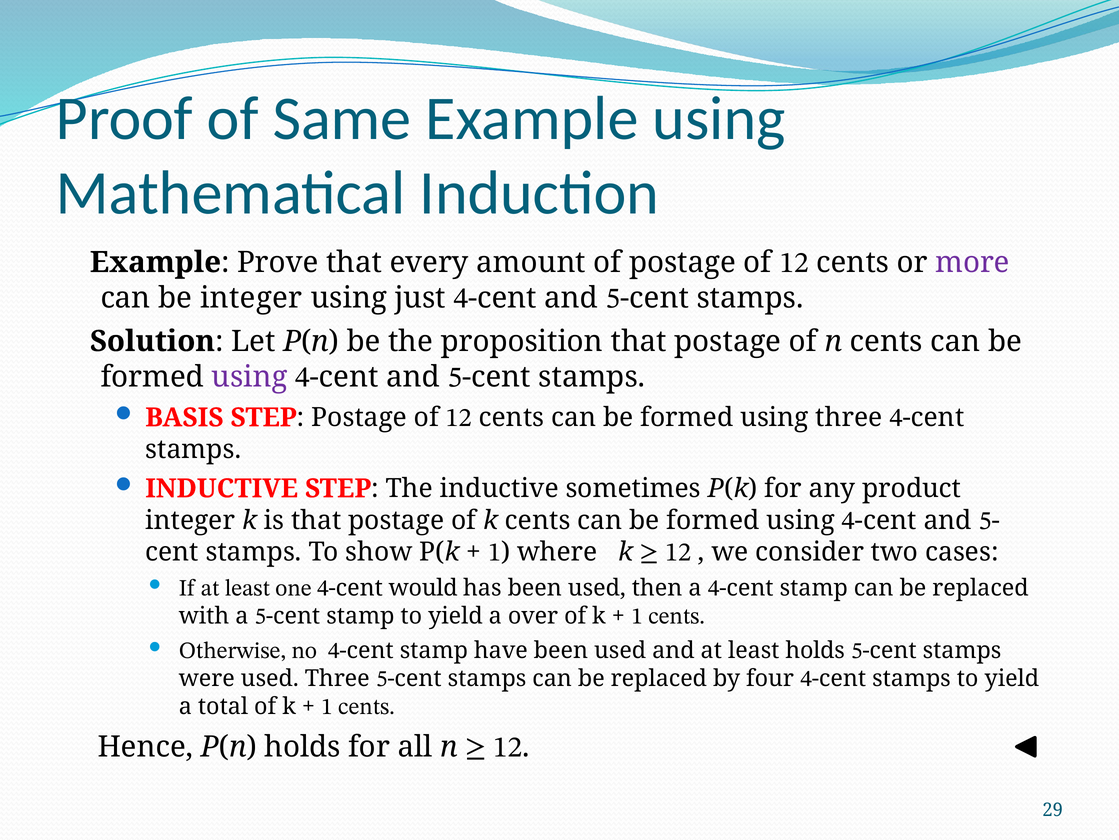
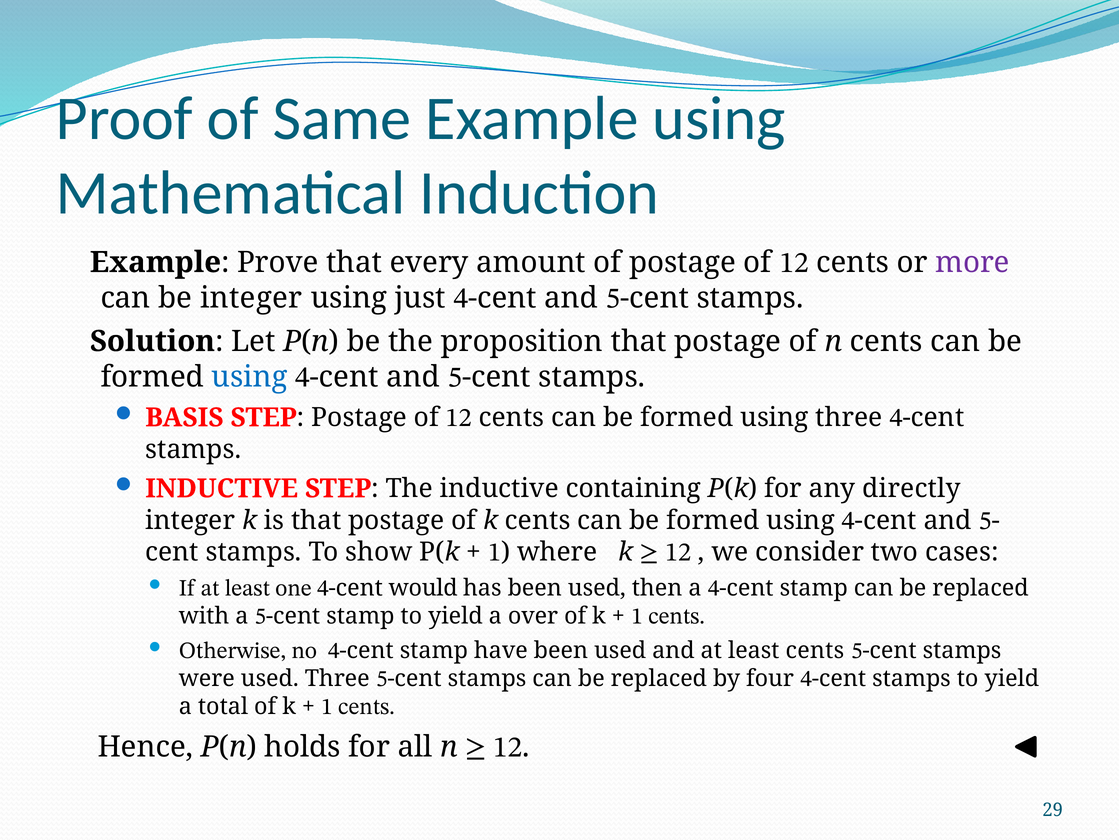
using at (250, 376) colour: purple -> blue
sometimes: sometimes -> containing
product: product -> directly
least holds: holds -> cents
